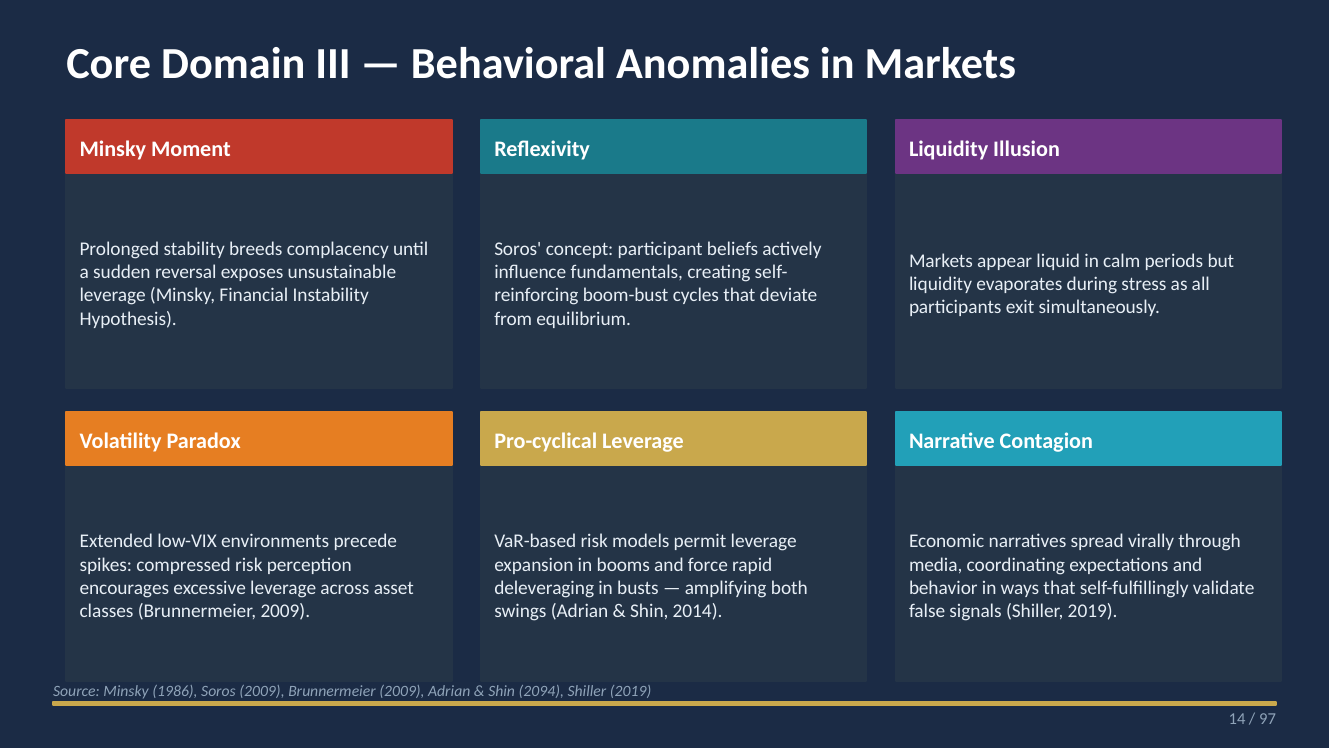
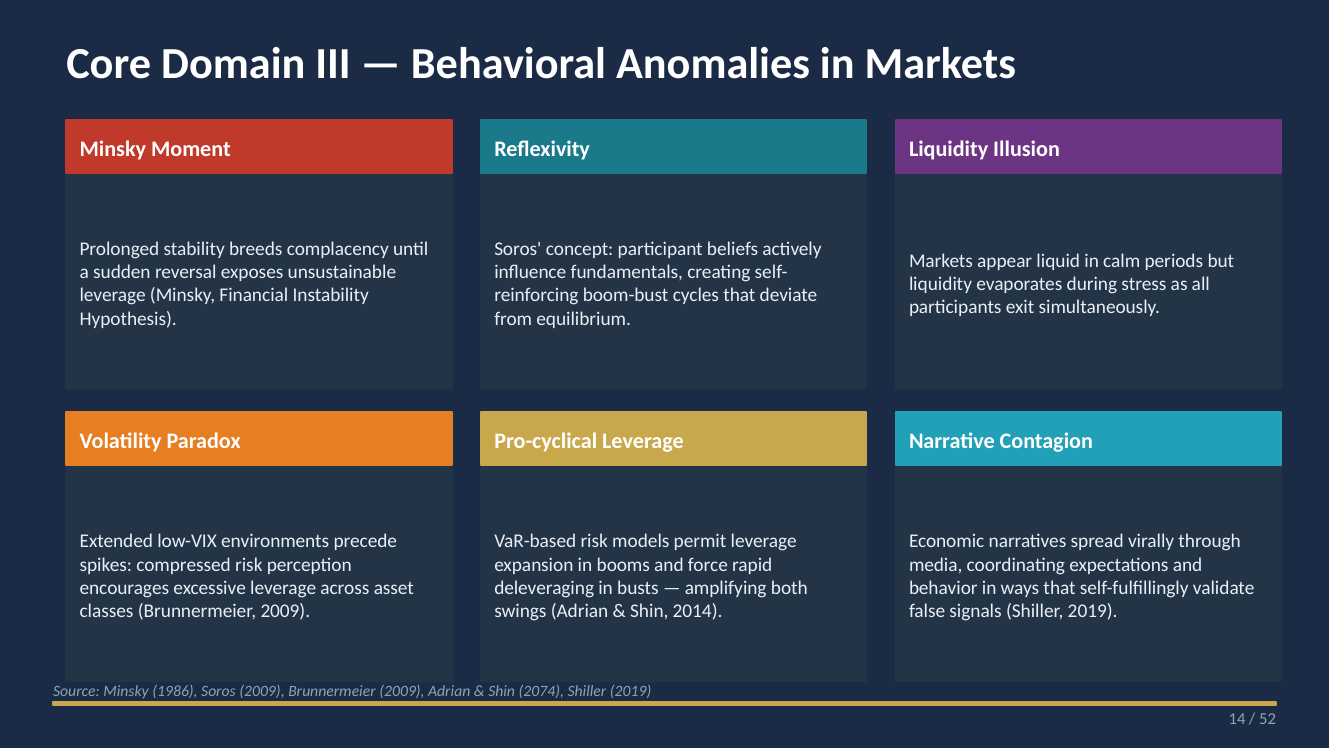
2094: 2094 -> 2074
97: 97 -> 52
